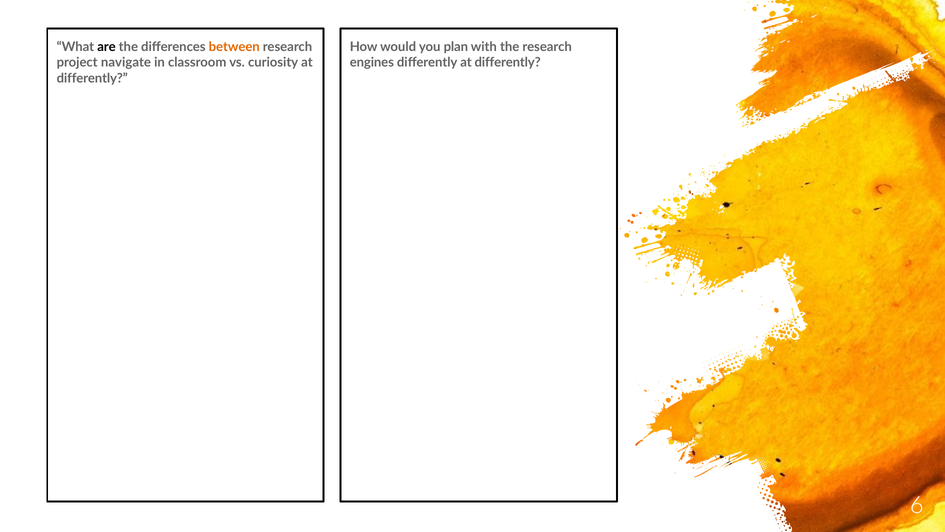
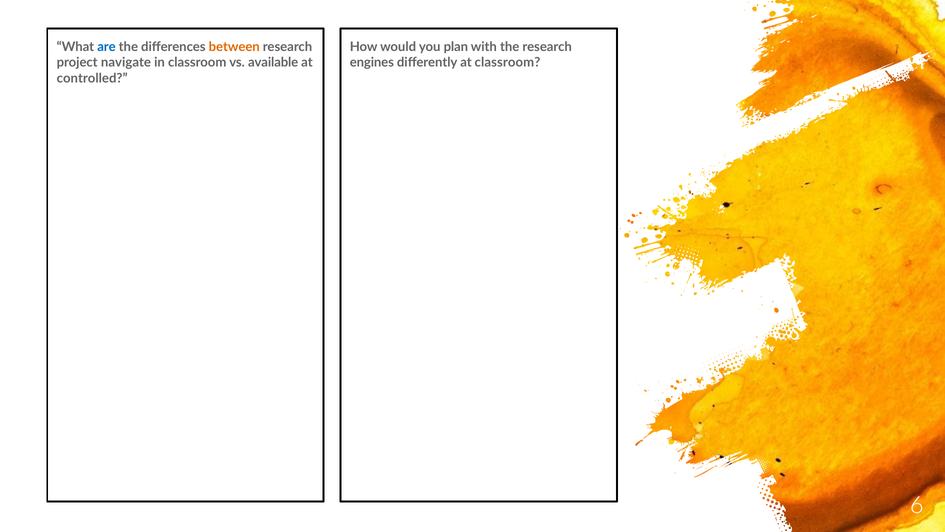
are colour: black -> blue
curiosity: curiosity -> available
differently at differently: differently -> classroom
differently at (92, 78): differently -> controlled
